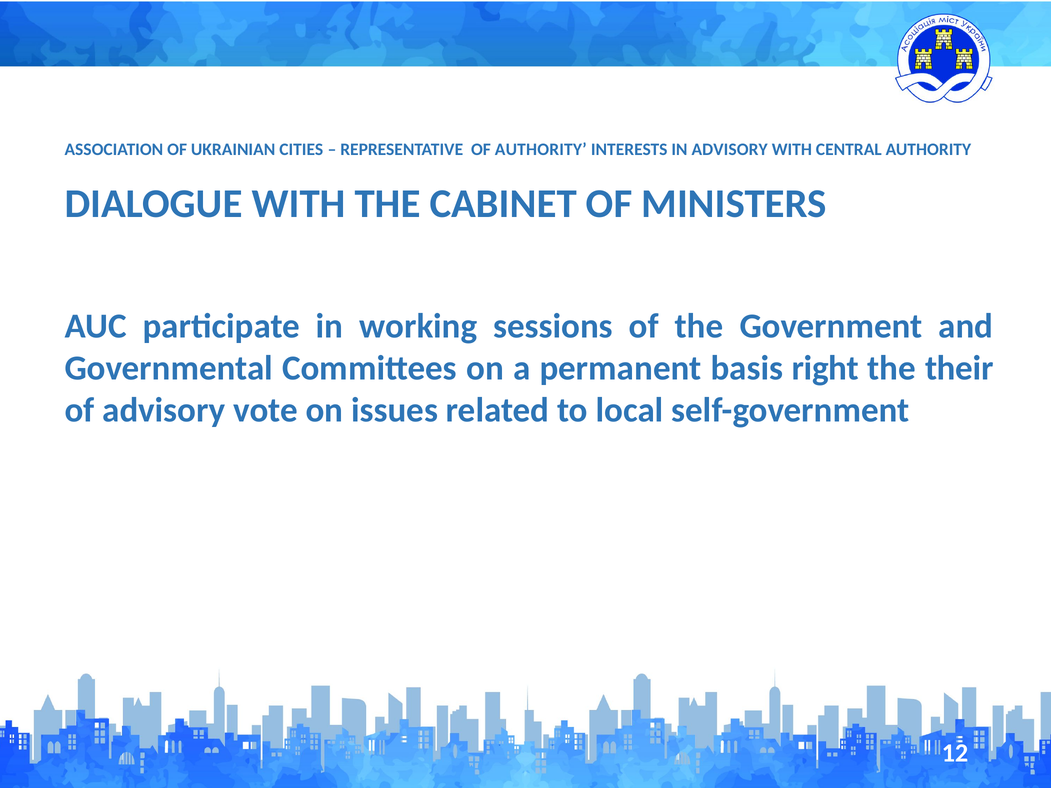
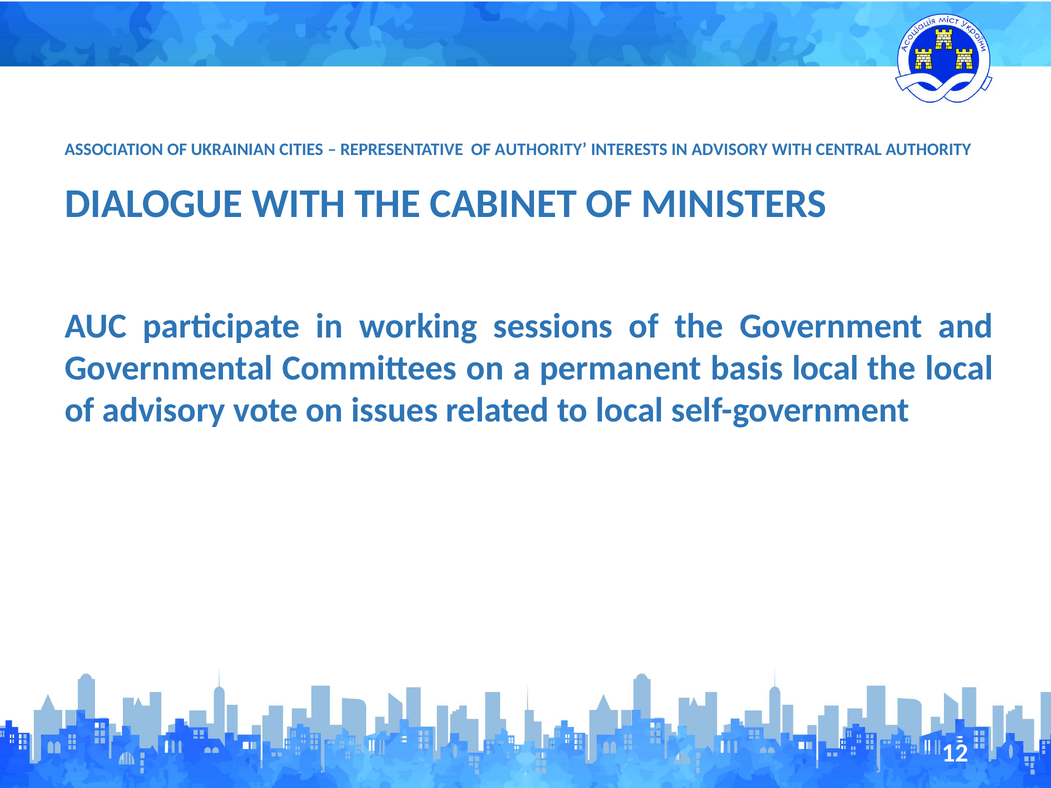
basis right: right -> local
the their: their -> local
